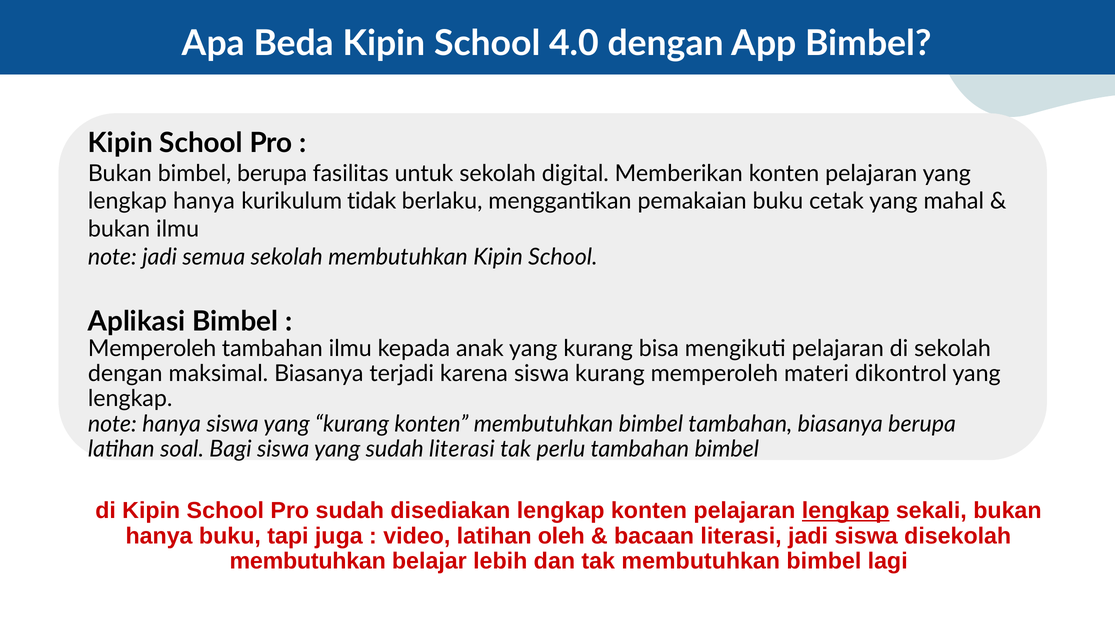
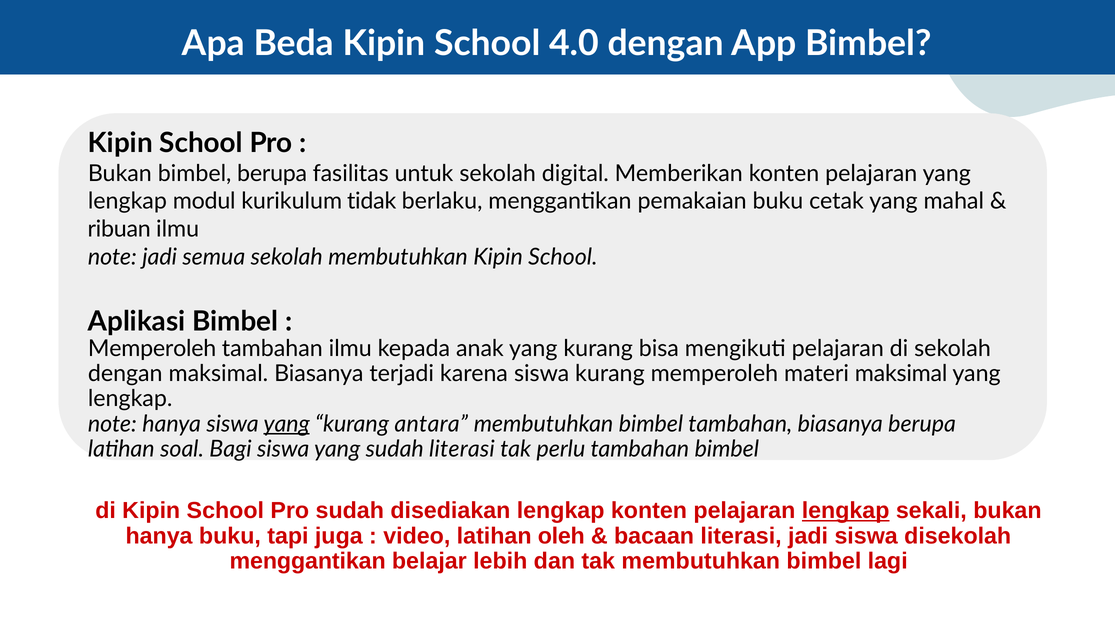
lengkap hanya: hanya -> modul
bukan at (119, 229): bukan -> ribuan
materi dikontrol: dikontrol -> maksimal
yang at (287, 424) underline: none -> present
kurang konten: konten -> antara
membutuhkan at (308, 561): membutuhkan -> menggantikan
